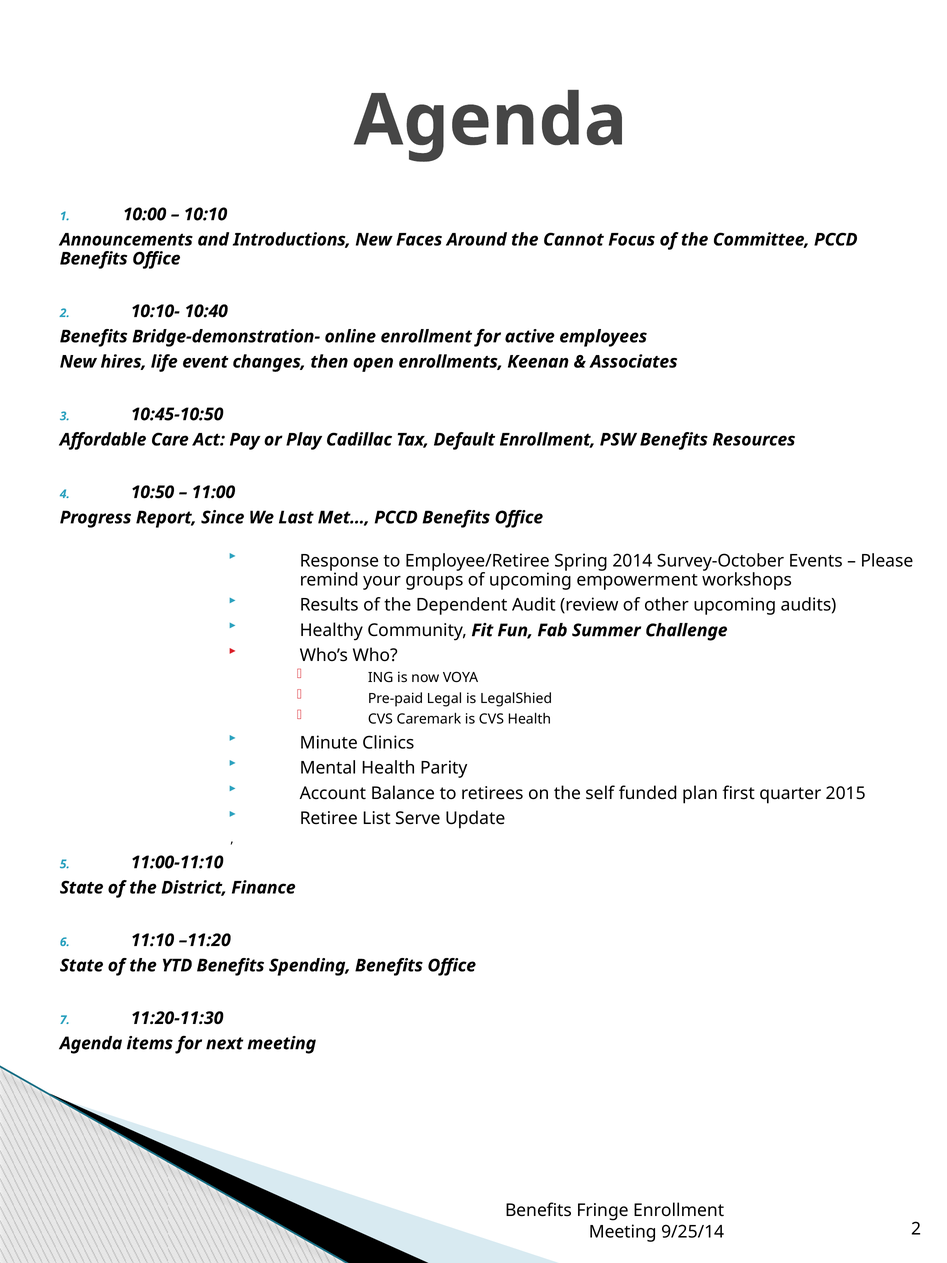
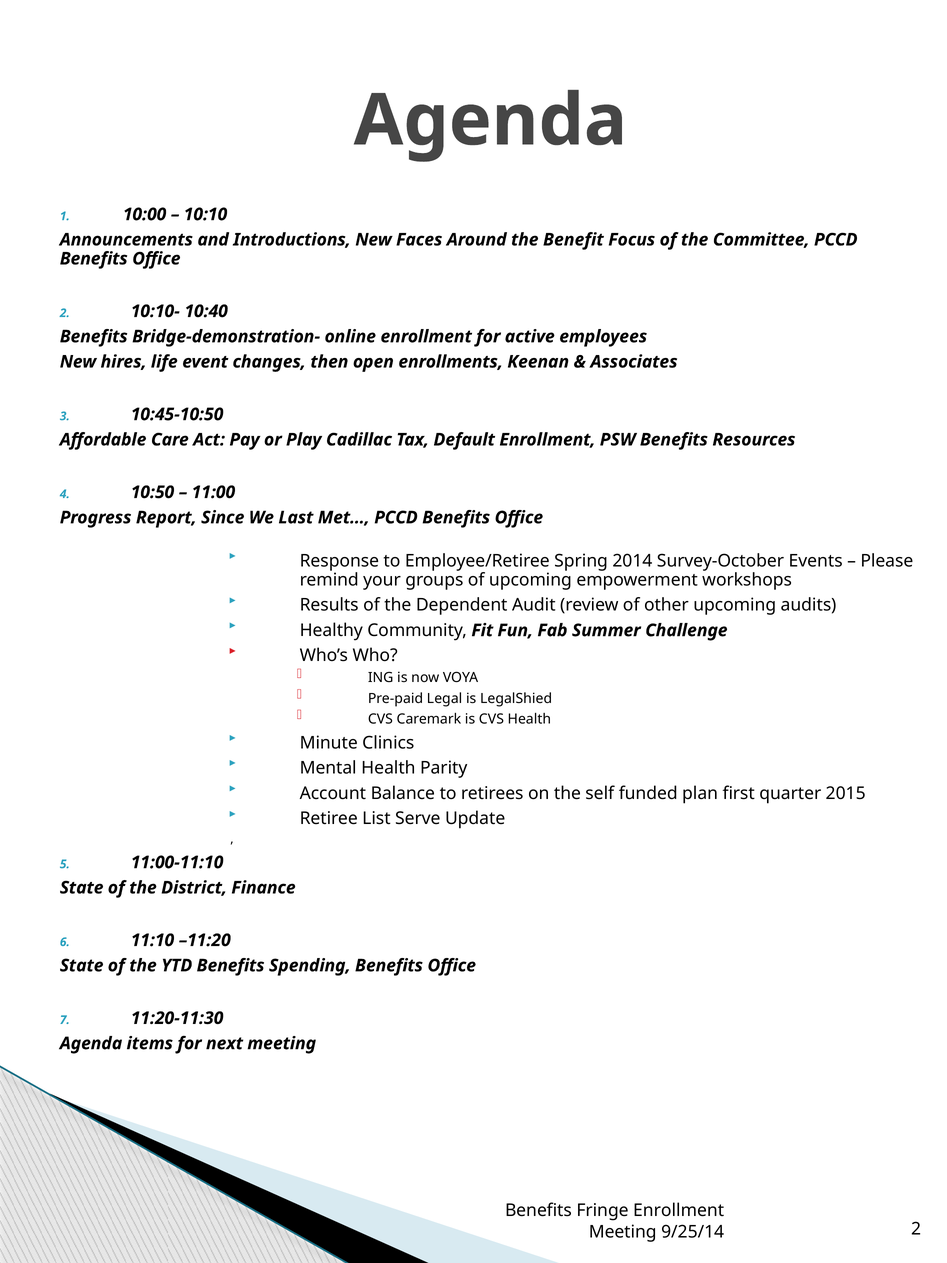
Cannot: Cannot -> Benefit
